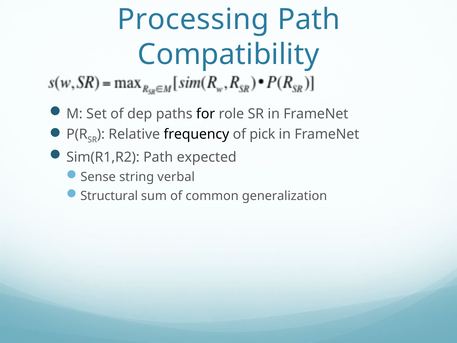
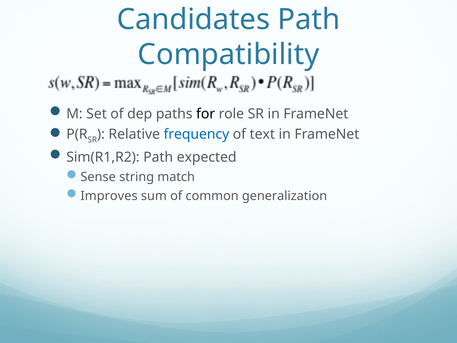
Processing: Processing -> Candidates
frequency colour: black -> blue
pick: pick -> text
verbal: verbal -> match
Structural: Structural -> Improves
